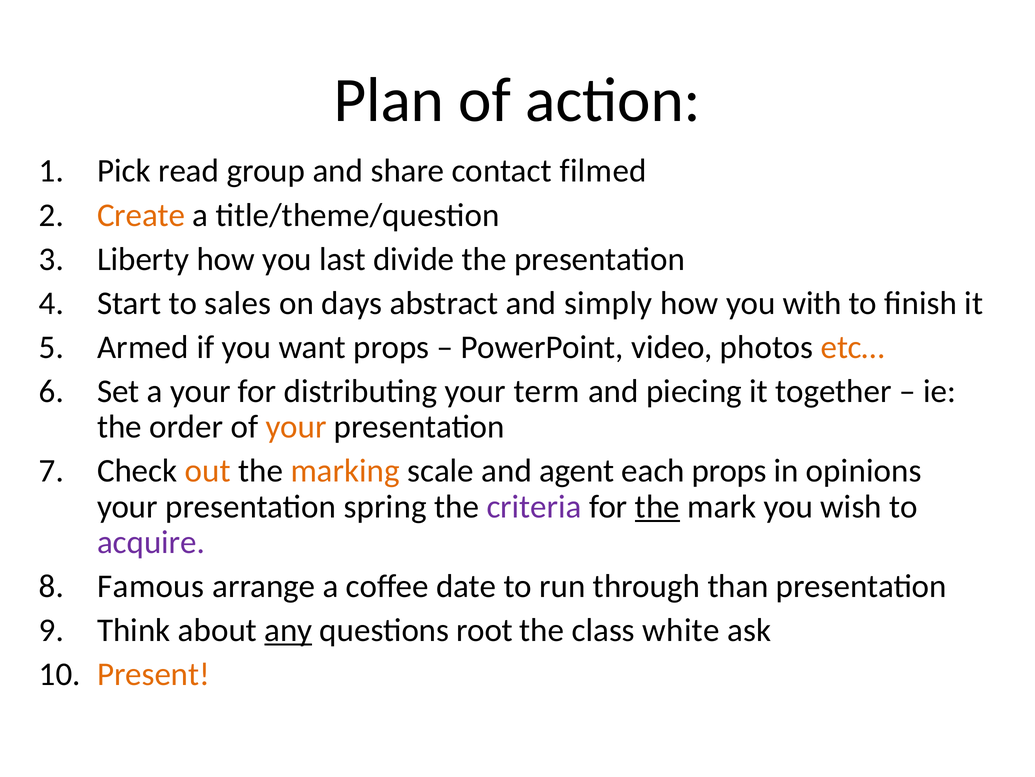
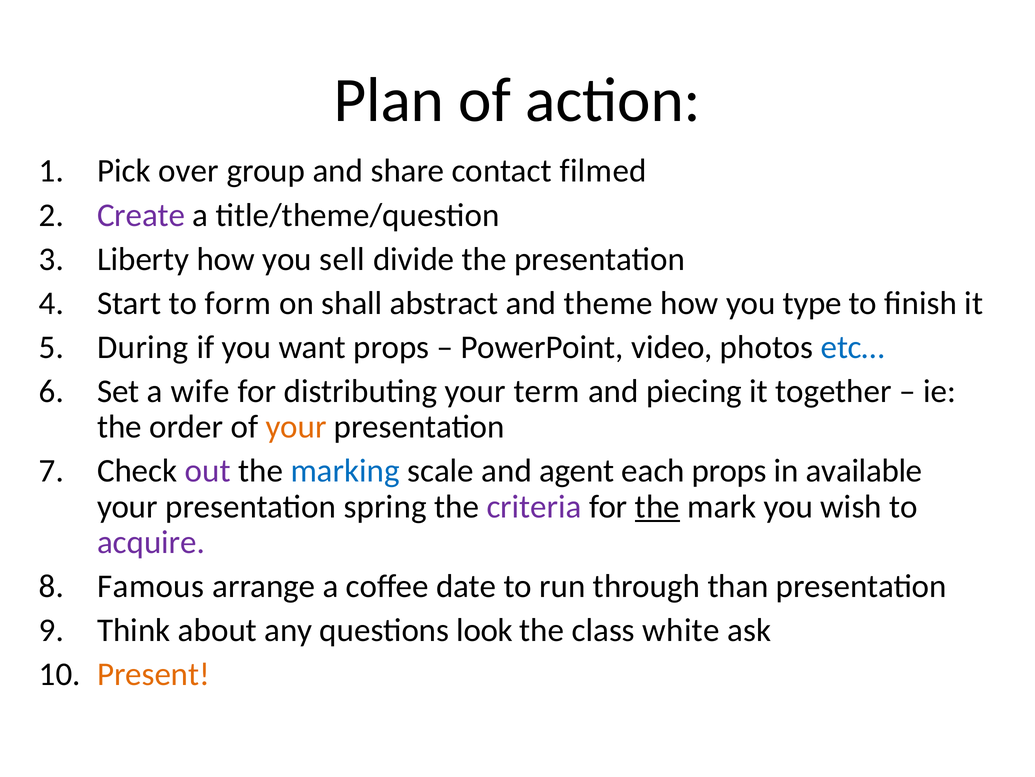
read: read -> over
Create colour: orange -> purple
last: last -> sell
sales: sales -> form
days: days -> shall
simply: simply -> theme
with: with -> type
Armed: Armed -> During
etc… colour: orange -> blue
a your: your -> wife
out colour: orange -> purple
marking colour: orange -> blue
opinions: opinions -> available
any underline: present -> none
root: root -> look
